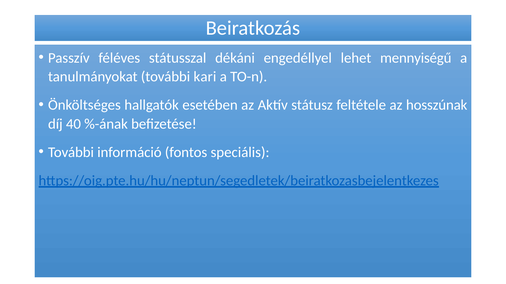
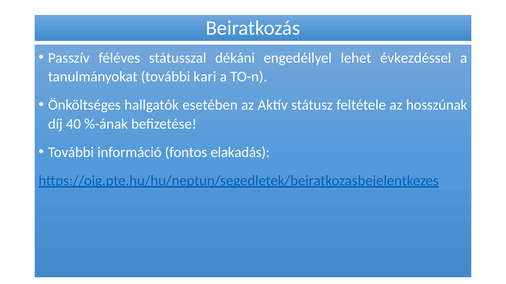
mennyiségű: mennyiségű -> évkezdéssel
speciális: speciális -> elakadás
